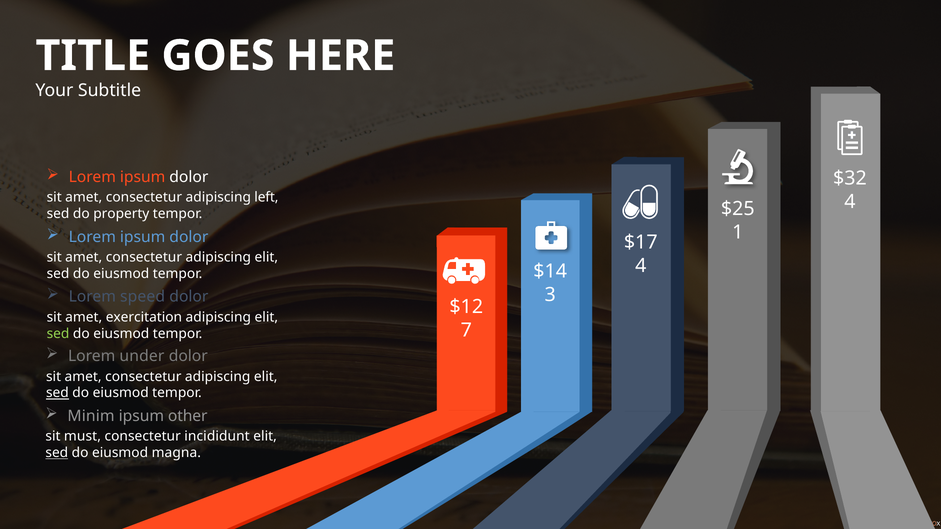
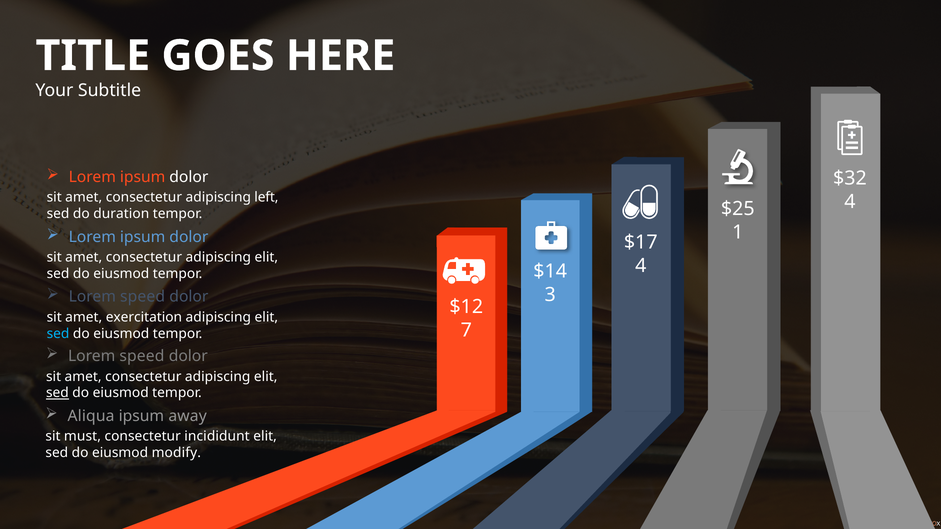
property: property -> duration
sed at (58, 334) colour: light green -> light blue
under at (142, 356): under -> speed
Minim: Minim -> Aliqua
other: other -> away
sed at (57, 453) underline: present -> none
magna: magna -> modify
